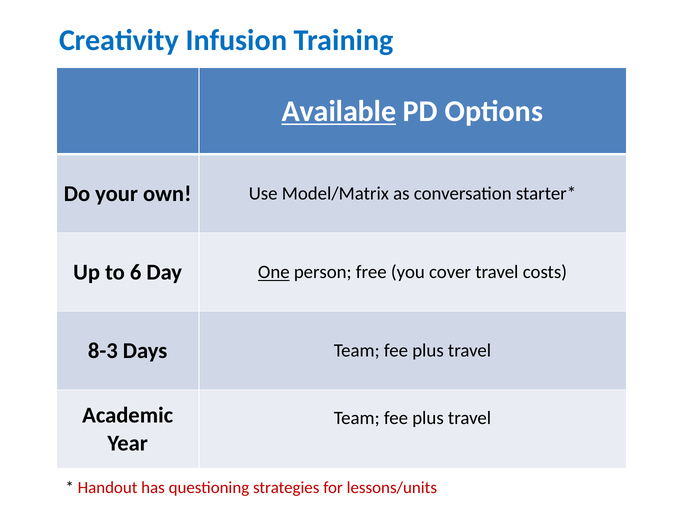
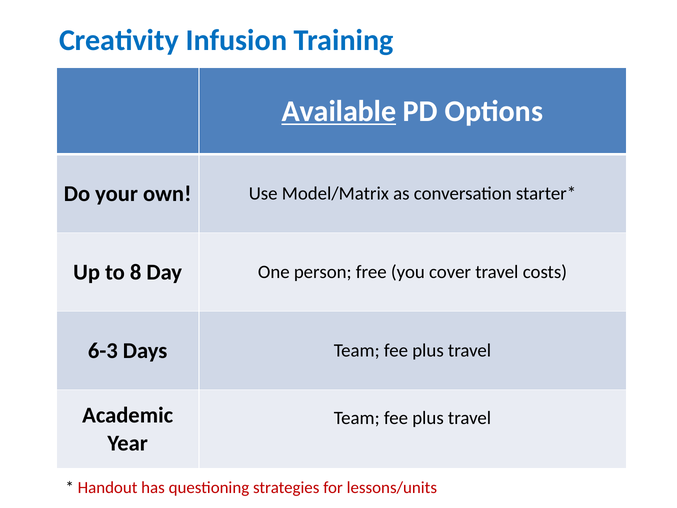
6: 6 -> 8
One underline: present -> none
8-3: 8-3 -> 6-3
